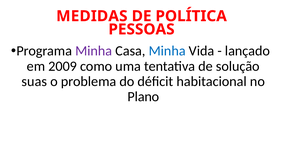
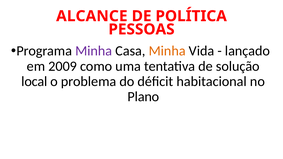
MEDIDAS: MEDIDAS -> ALCANCE
Minha at (167, 51) colour: blue -> orange
suas: suas -> local
